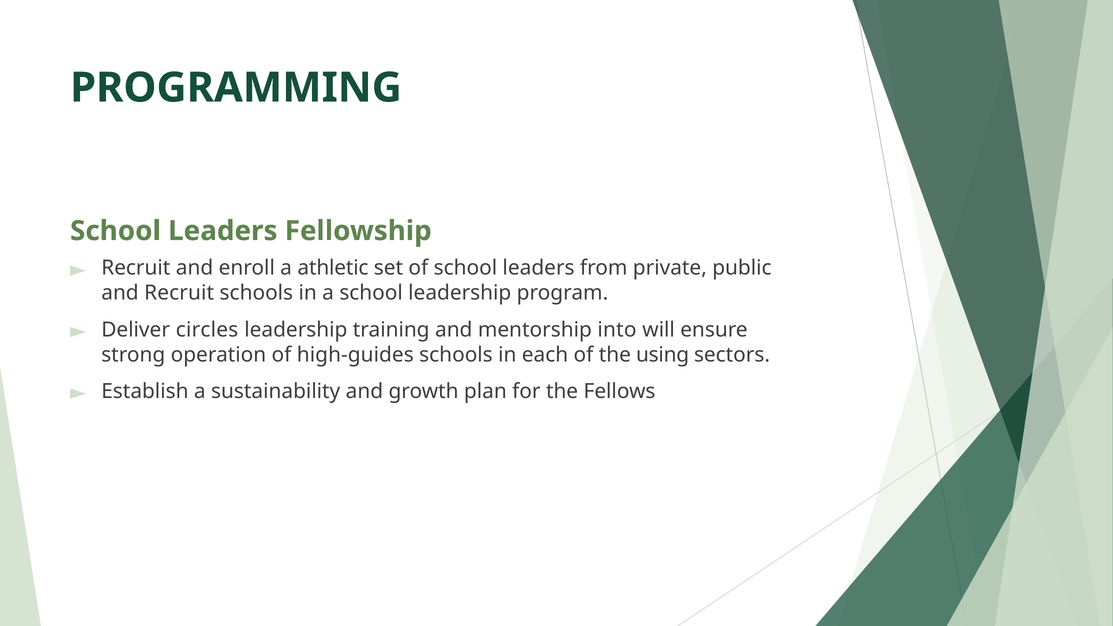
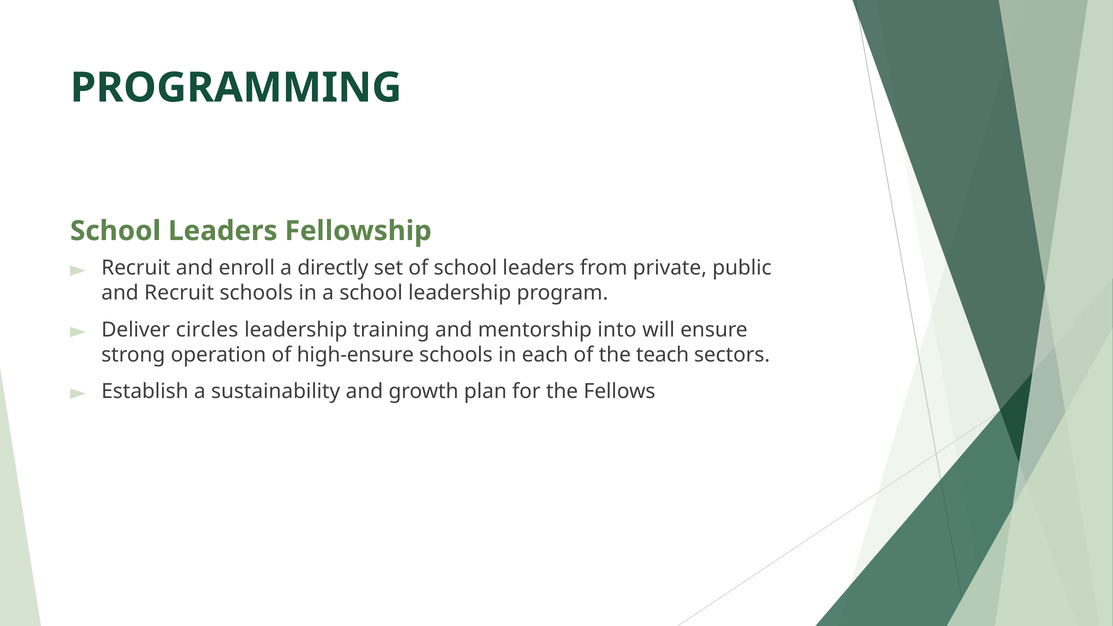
athletic: athletic -> directly
high-guides: high-guides -> high-ensure
using: using -> teach
